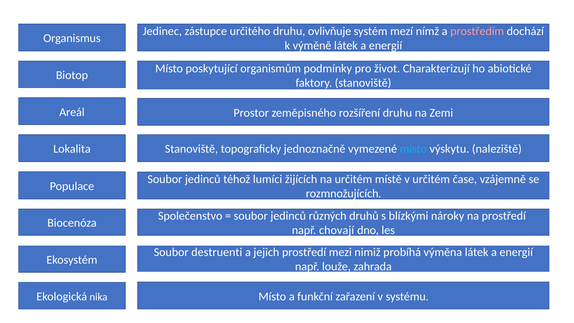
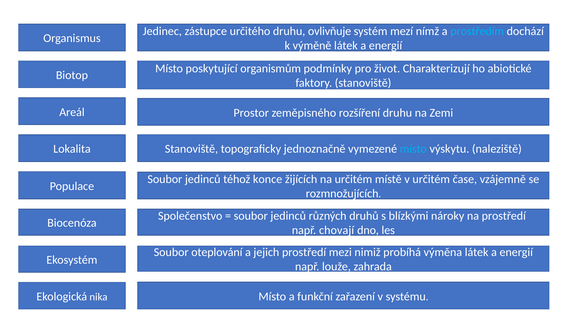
prostředím colour: pink -> light blue
lumíci: lumíci -> konce
destruenti: destruenti -> oteplování
